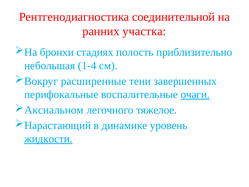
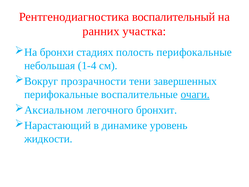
соединительной: соединительной -> воспалительный
полость приблизительно: приблизительно -> перифокальные
расширенные: расширенные -> прозрачности
тяжелое: тяжелое -> бронхит
жидкости underline: present -> none
